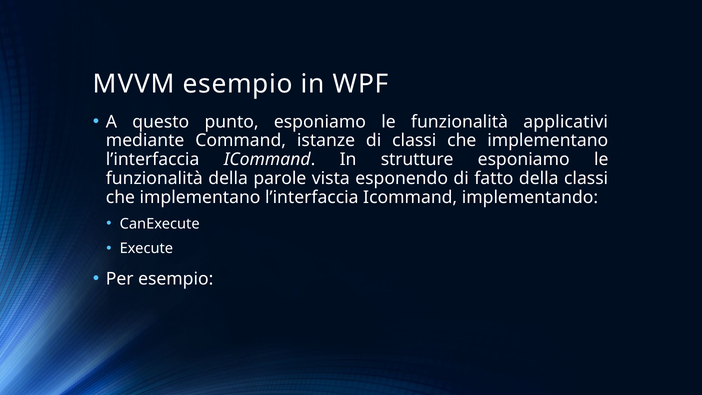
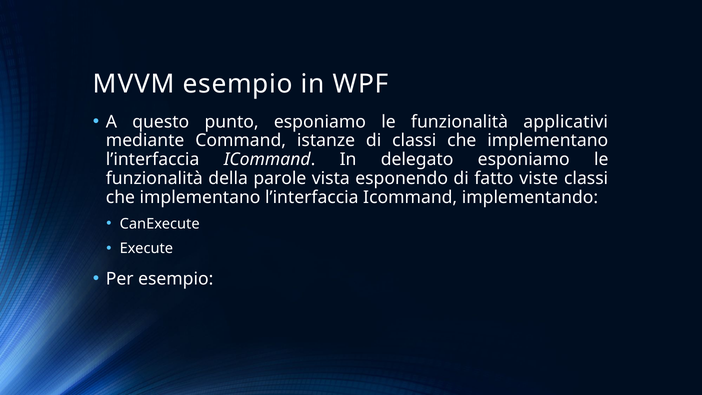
strutture: strutture -> delegato
fatto della: della -> viste
